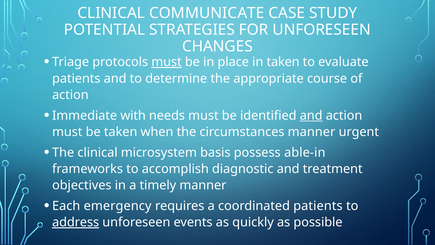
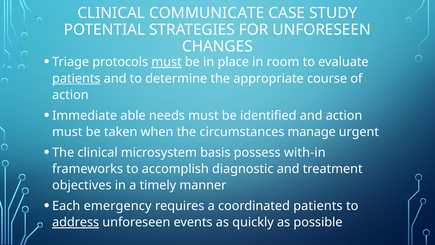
in taken: taken -> room
patients at (76, 78) underline: none -> present
with: with -> able
and at (311, 115) underline: present -> none
circumstances manner: manner -> manage
able-in: able-in -> with-in
